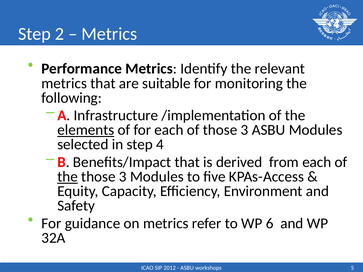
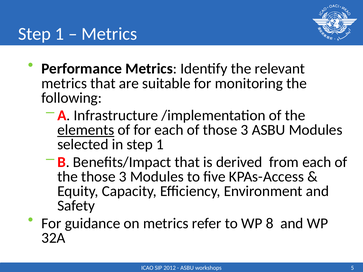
2 at (60, 34): 2 -> 1
in step 4: 4 -> 1
the at (68, 177) underline: present -> none
6: 6 -> 8
